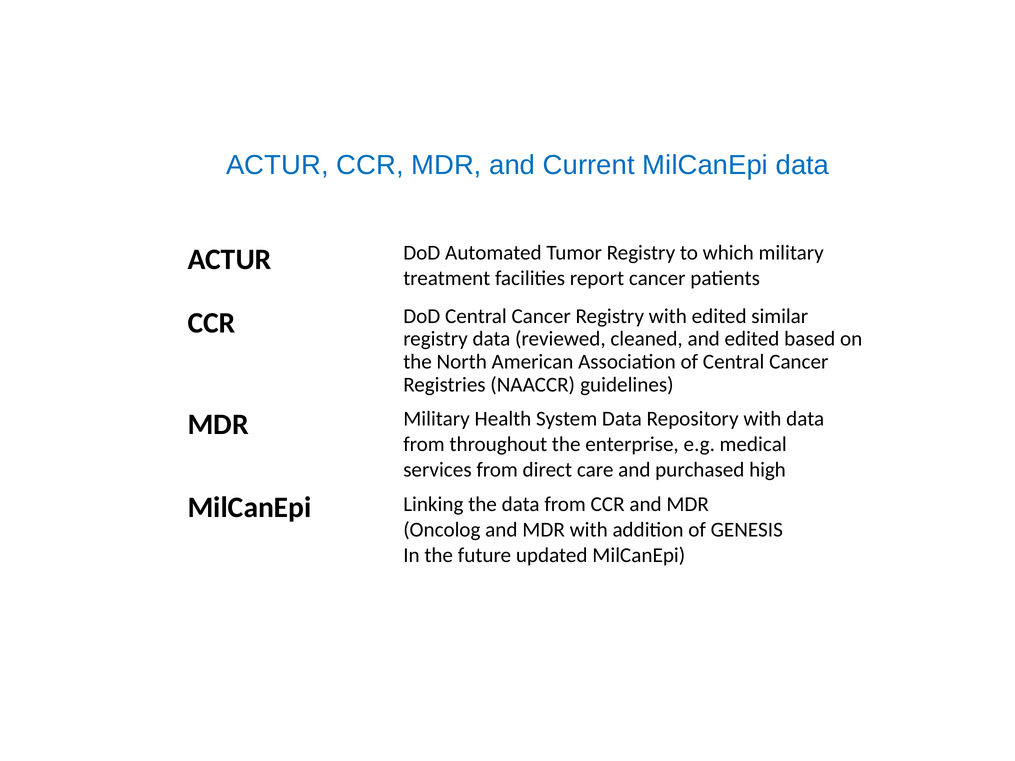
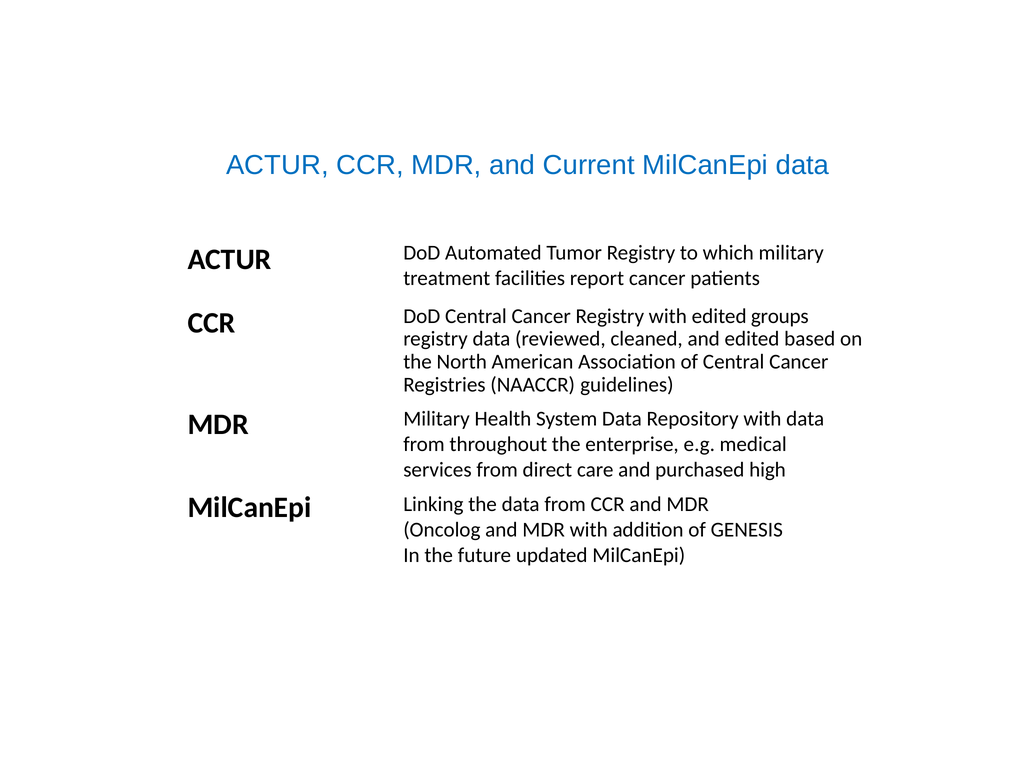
similar: similar -> groups
